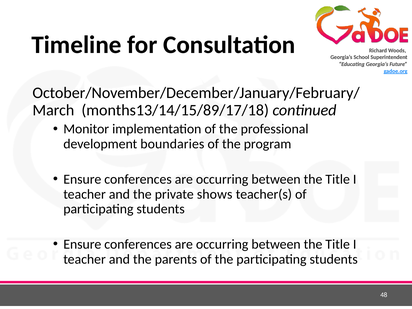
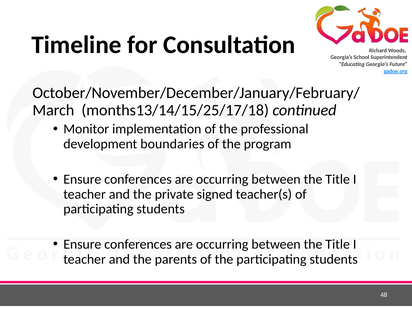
months13/14/15/89/17/18: months13/14/15/89/17/18 -> months13/14/15/25/17/18
shows: shows -> signed
